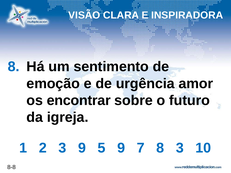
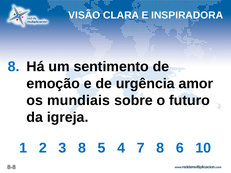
encontrar: encontrar -> mundiais
3 9: 9 -> 8
5 9: 9 -> 4
8 3: 3 -> 6
